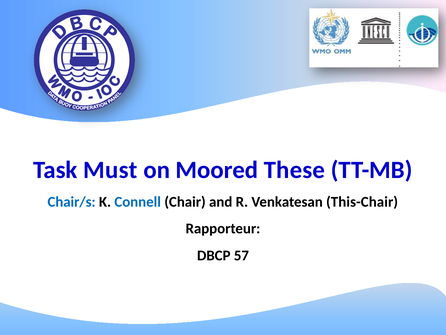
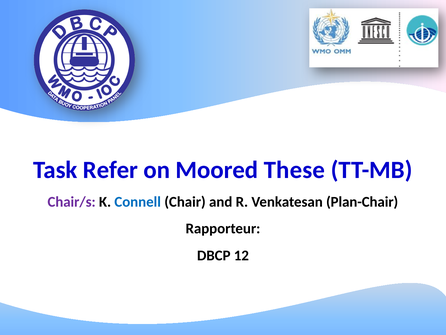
Must: Must -> Refer
Chair/s colour: blue -> purple
This-Chair: This-Chair -> Plan-Chair
57: 57 -> 12
